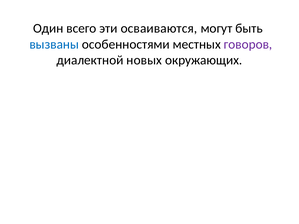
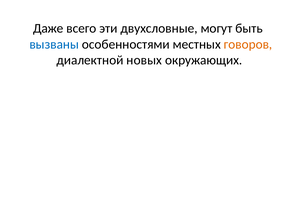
Один: Один -> Даже
осваиваются: осваиваются -> двухсловные
говоров colour: purple -> orange
